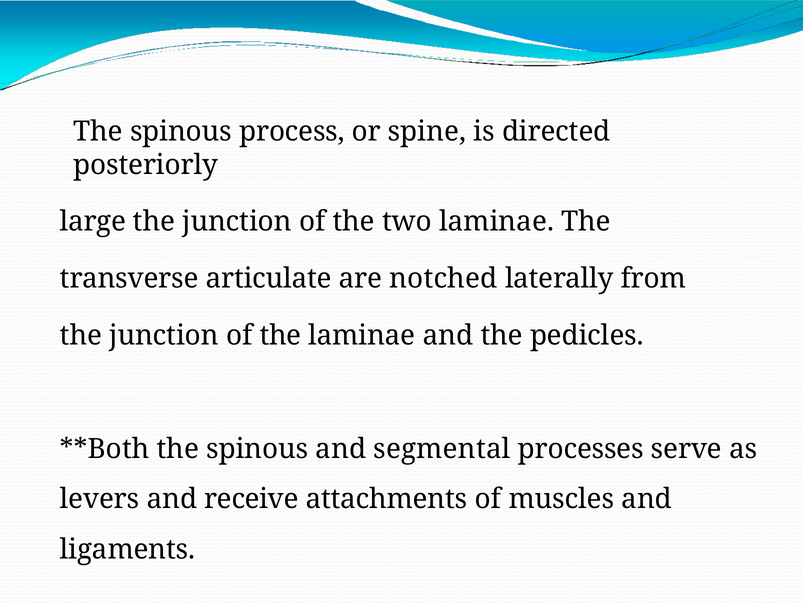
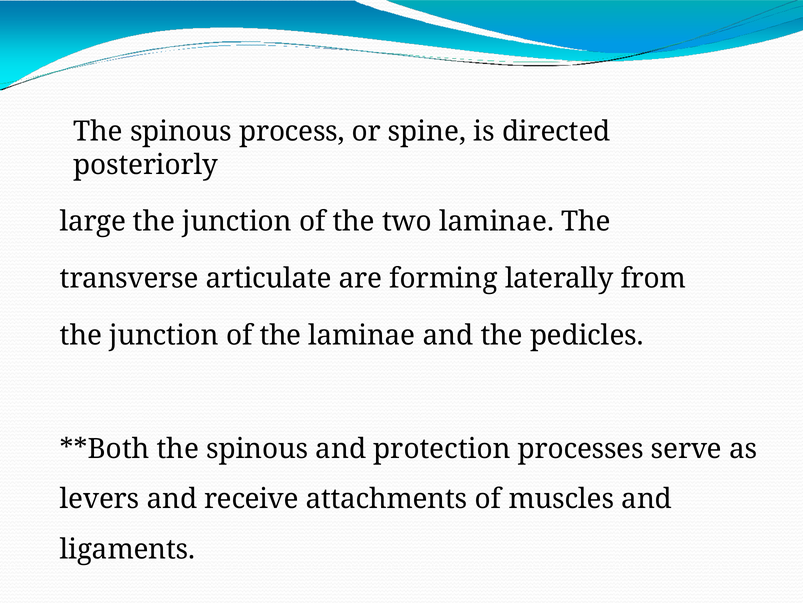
notched: notched -> forming
segmental: segmental -> protection
